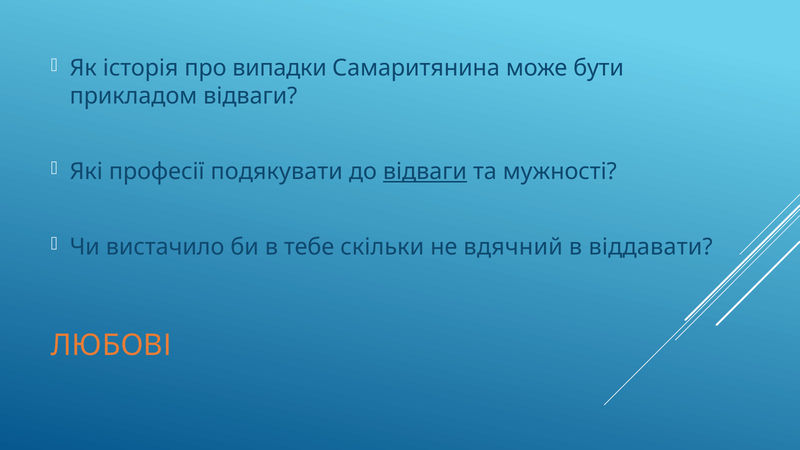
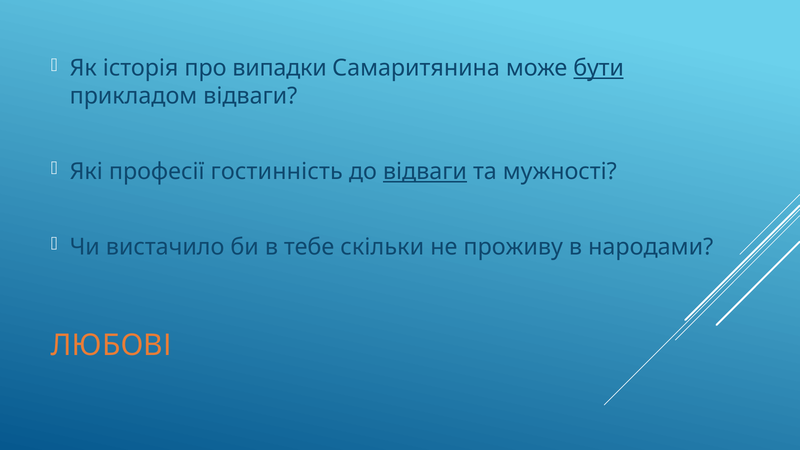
бути underline: none -> present
подякувати: подякувати -> гостинність
вдячний: вдячний -> проживу
віддавати: віддавати -> народами
